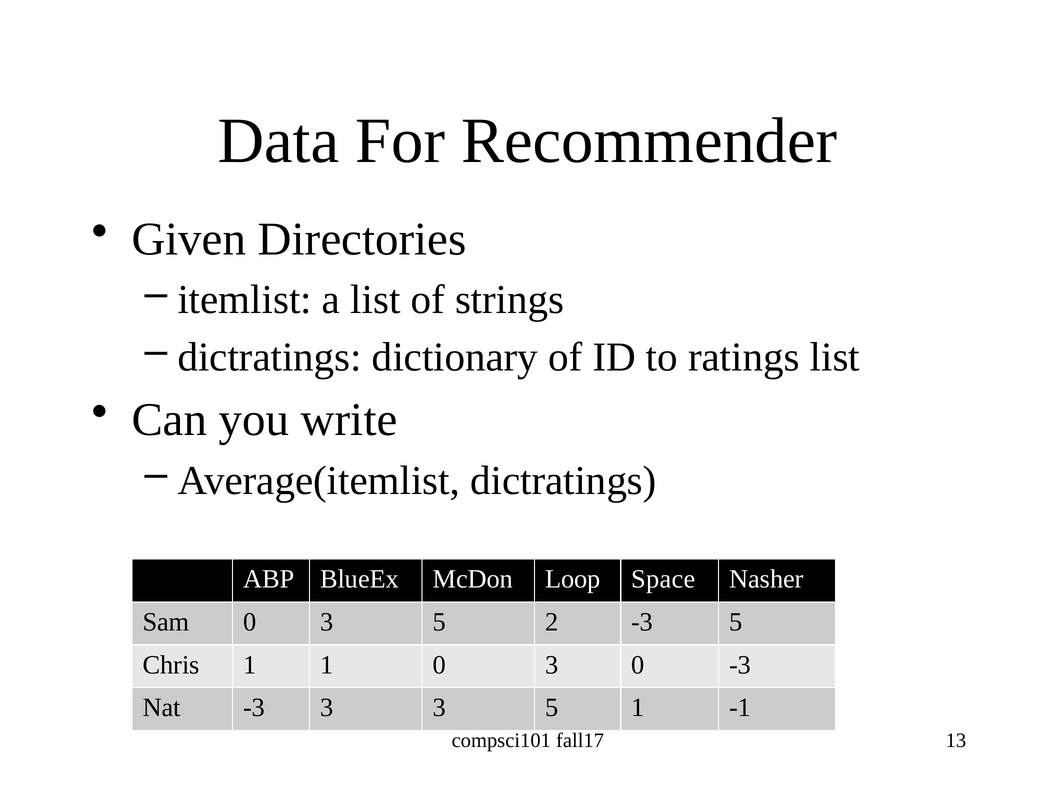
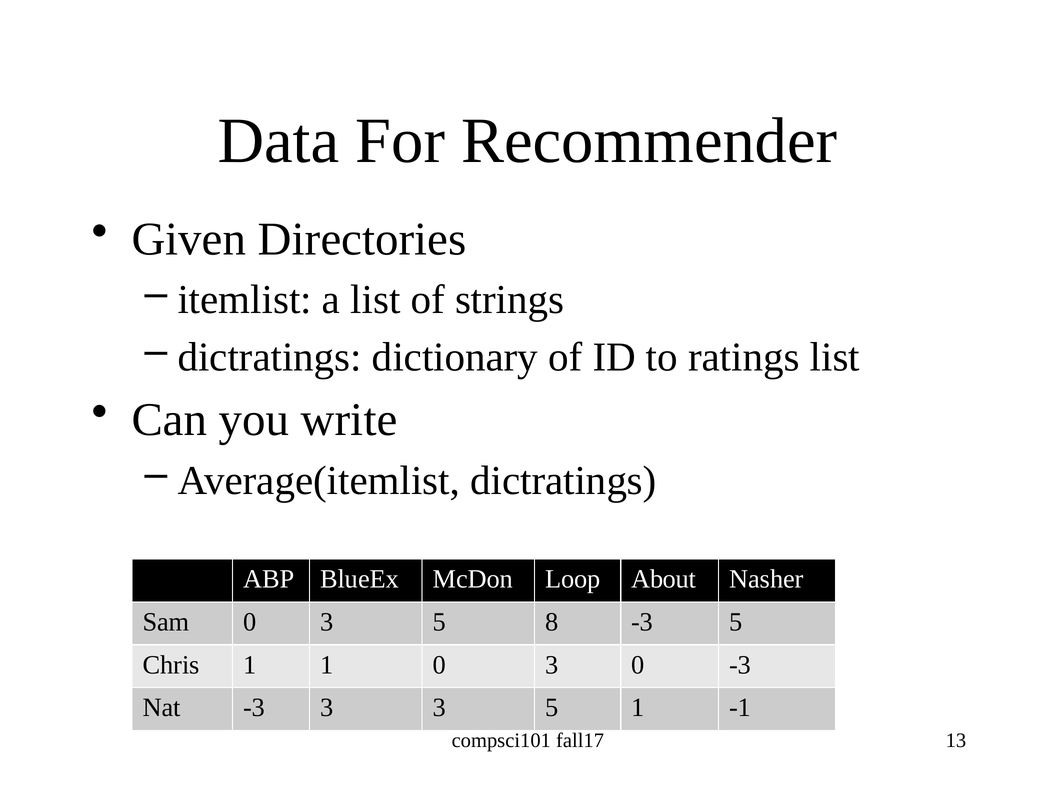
Space: Space -> About
2: 2 -> 8
